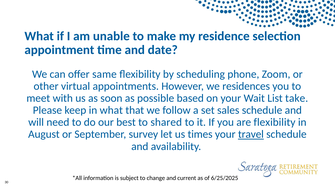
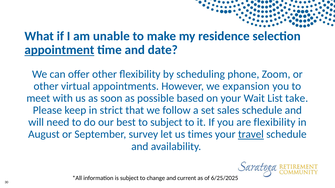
appointment underline: none -> present
offer same: same -> other
residences: residences -> expansion
in what: what -> strict
to shared: shared -> subject
